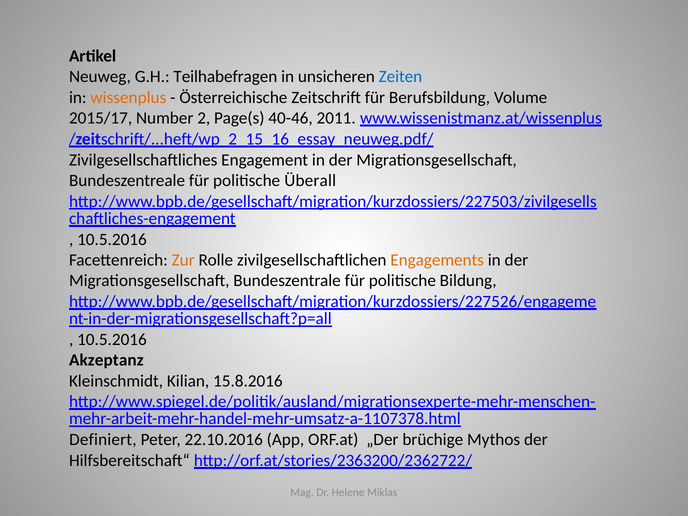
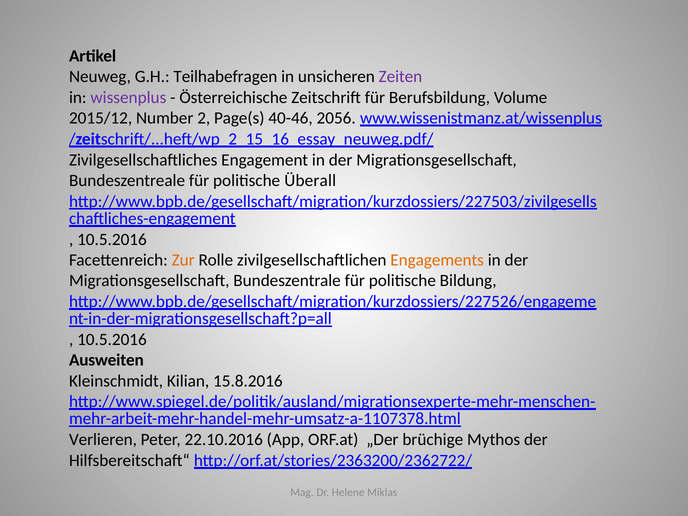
Zeiten colour: blue -> purple
wissenplus colour: orange -> purple
2015/17: 2015/17 -> 2015/12
2011: 2011 -> 2056
Akzeptanz: Akzeptanz -> Ausweiten
Definiert: Definiert -> Verlieren
